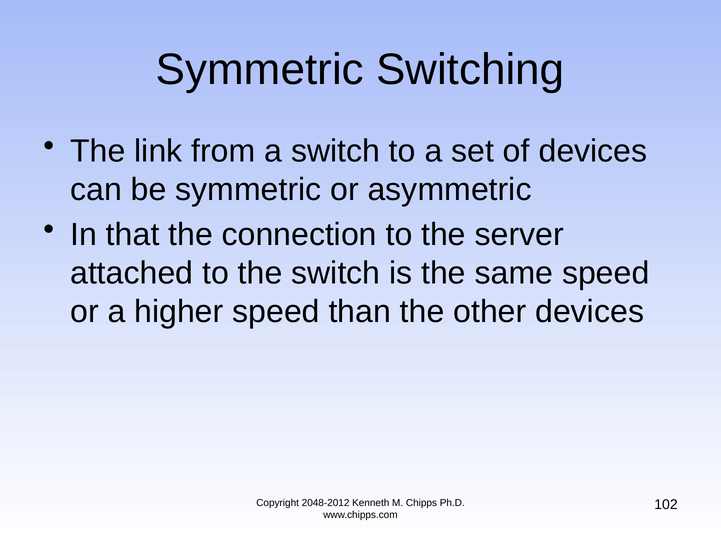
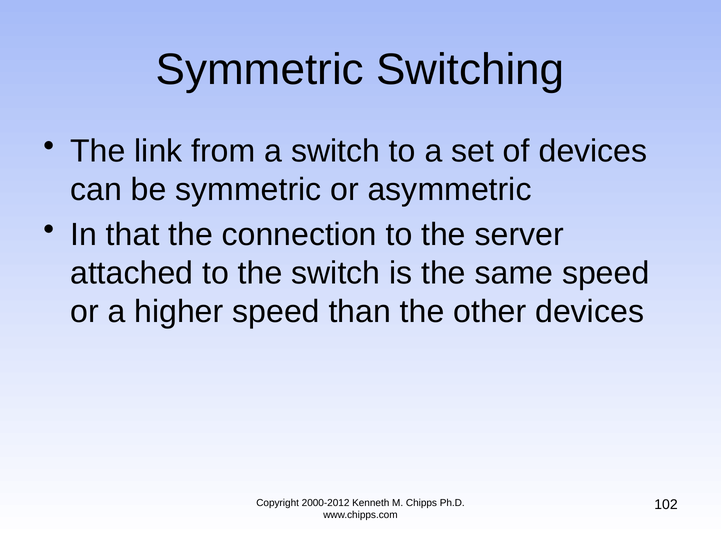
2048-2012: 2048-2012 -> 2000-2012
